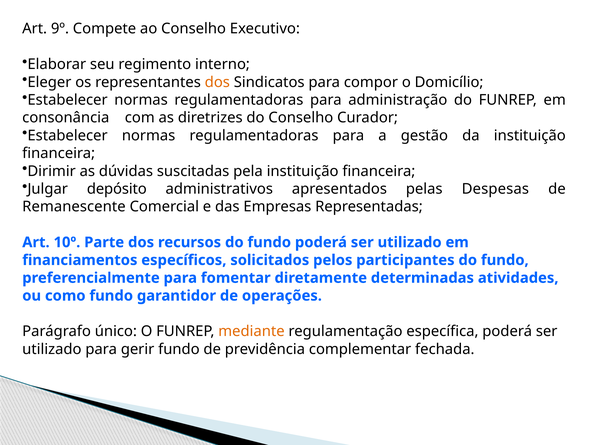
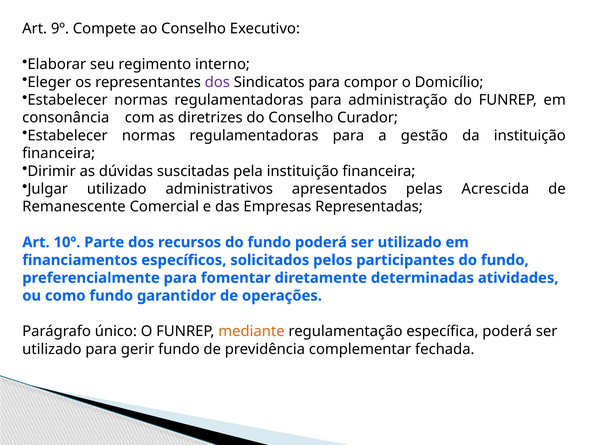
dos at (217, 82) colour: orange -> purple
Julgar depósito: depósito -> utilizado
Despesas: Despesas -> Acrescida
